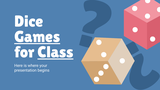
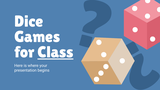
Games underline: present -> none
